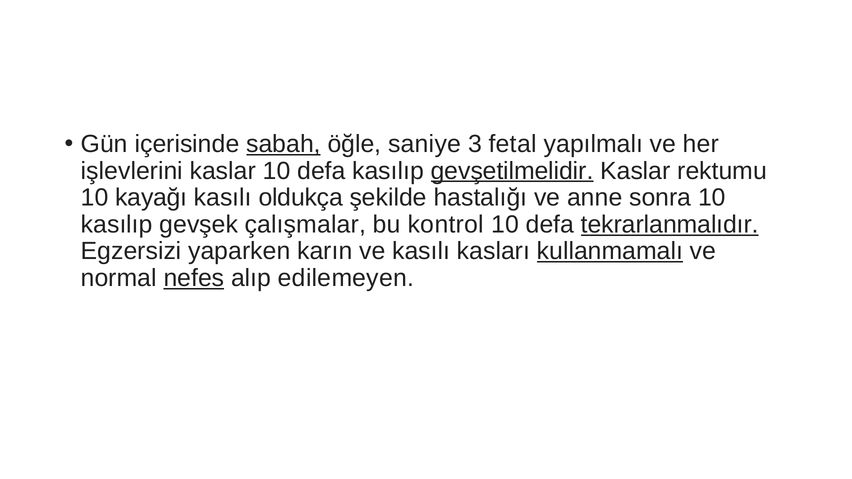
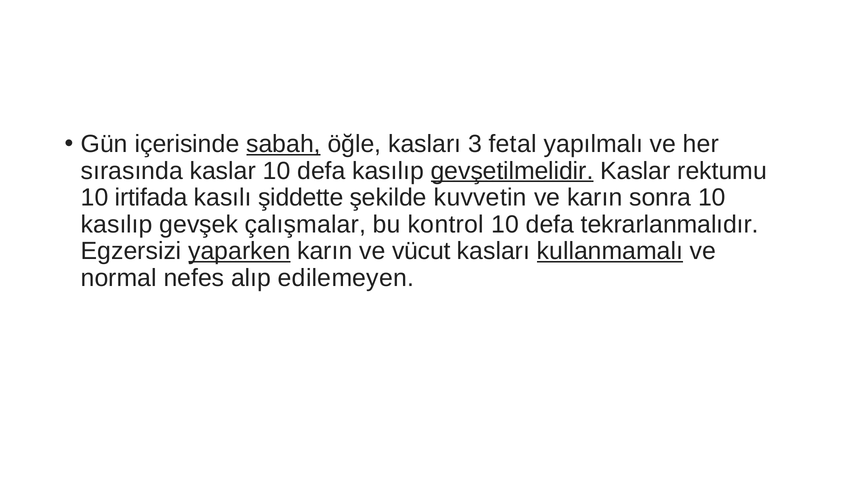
öğle saniye: saniye -> kasları
işlevlerini: işlevlerini -> sırasında
kayağı: kayağı -> irtifada
oldukça: oldukça -> şiddette
hastalığı: hastalığı -> kuvvetin
ve anne: anne -> karın
tekrarlanmalıdır underline: present -> none
yaparken underline: none -> present
ve kasılı: kasılı -> vücut
nefes underline: present -> none
